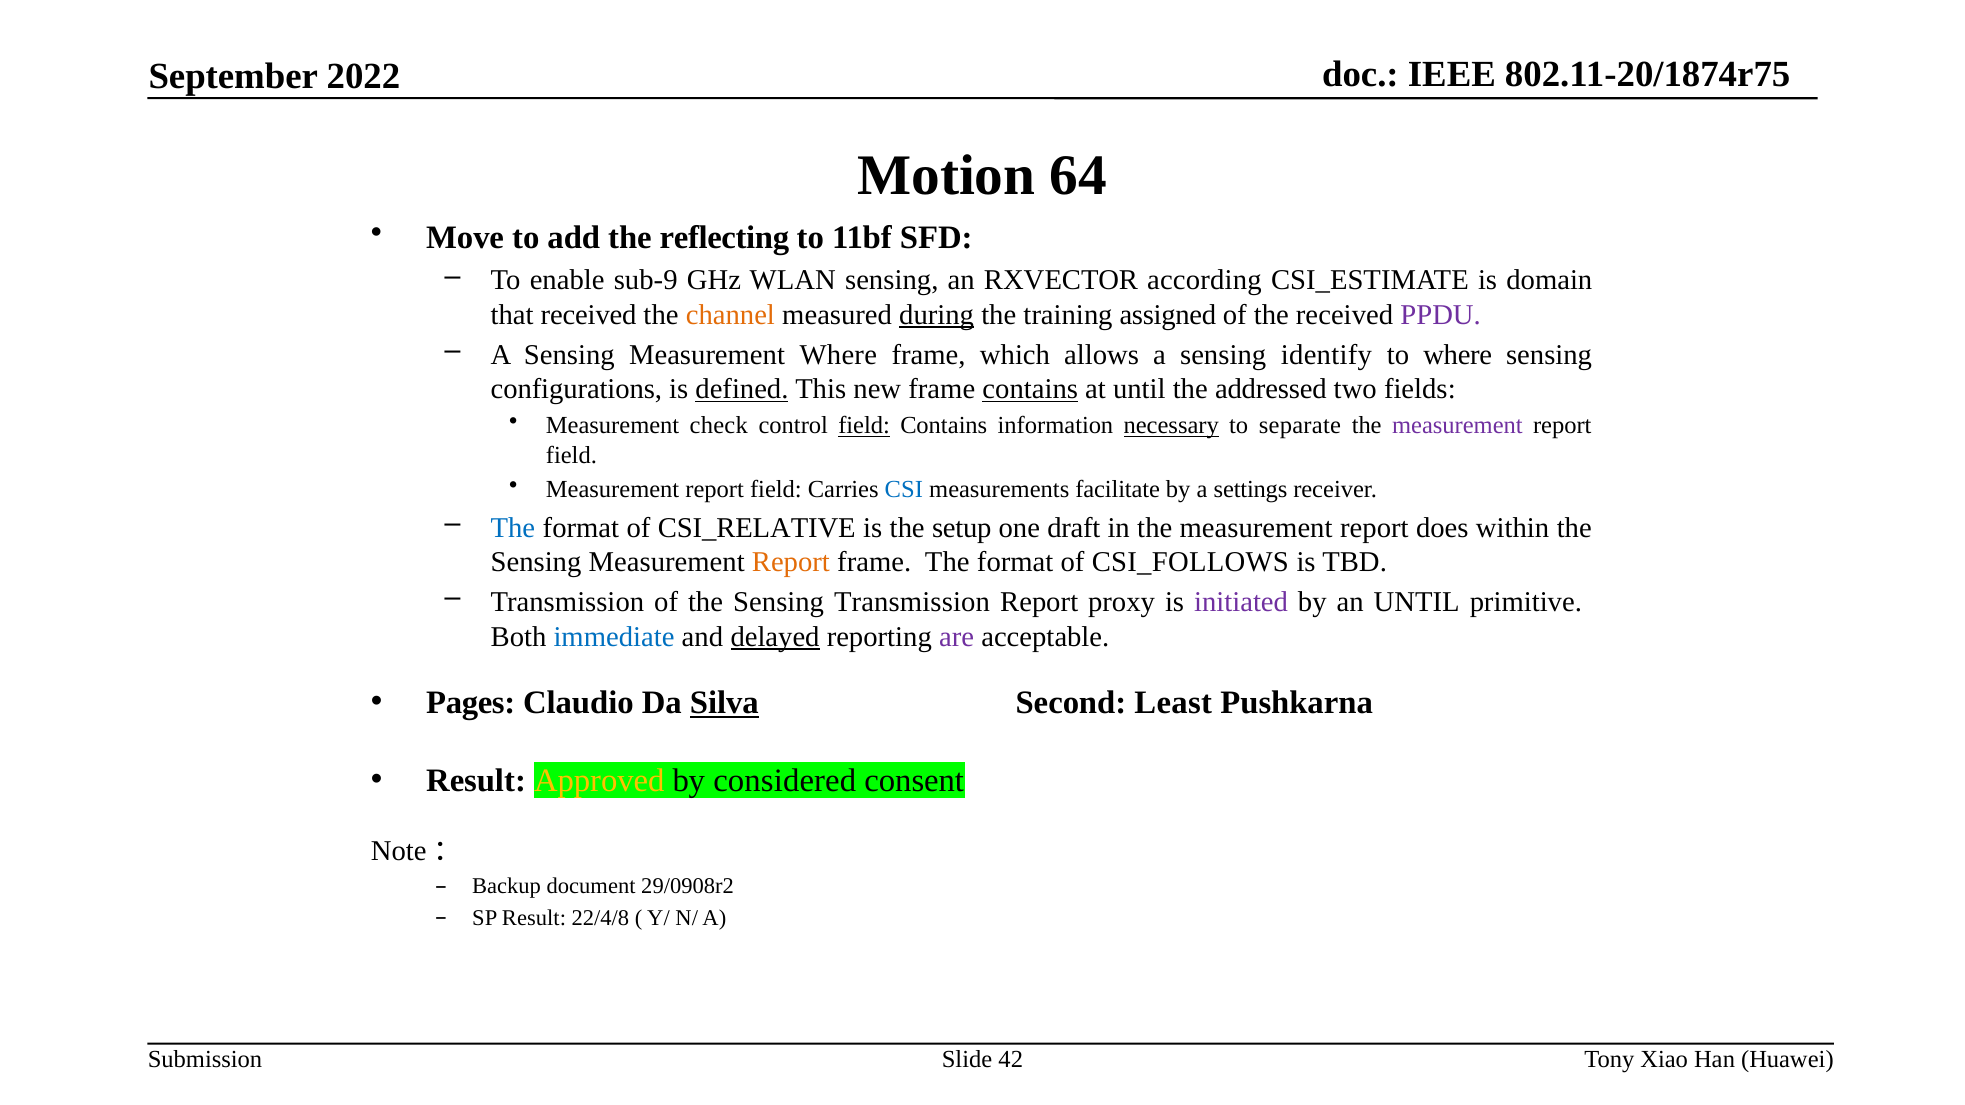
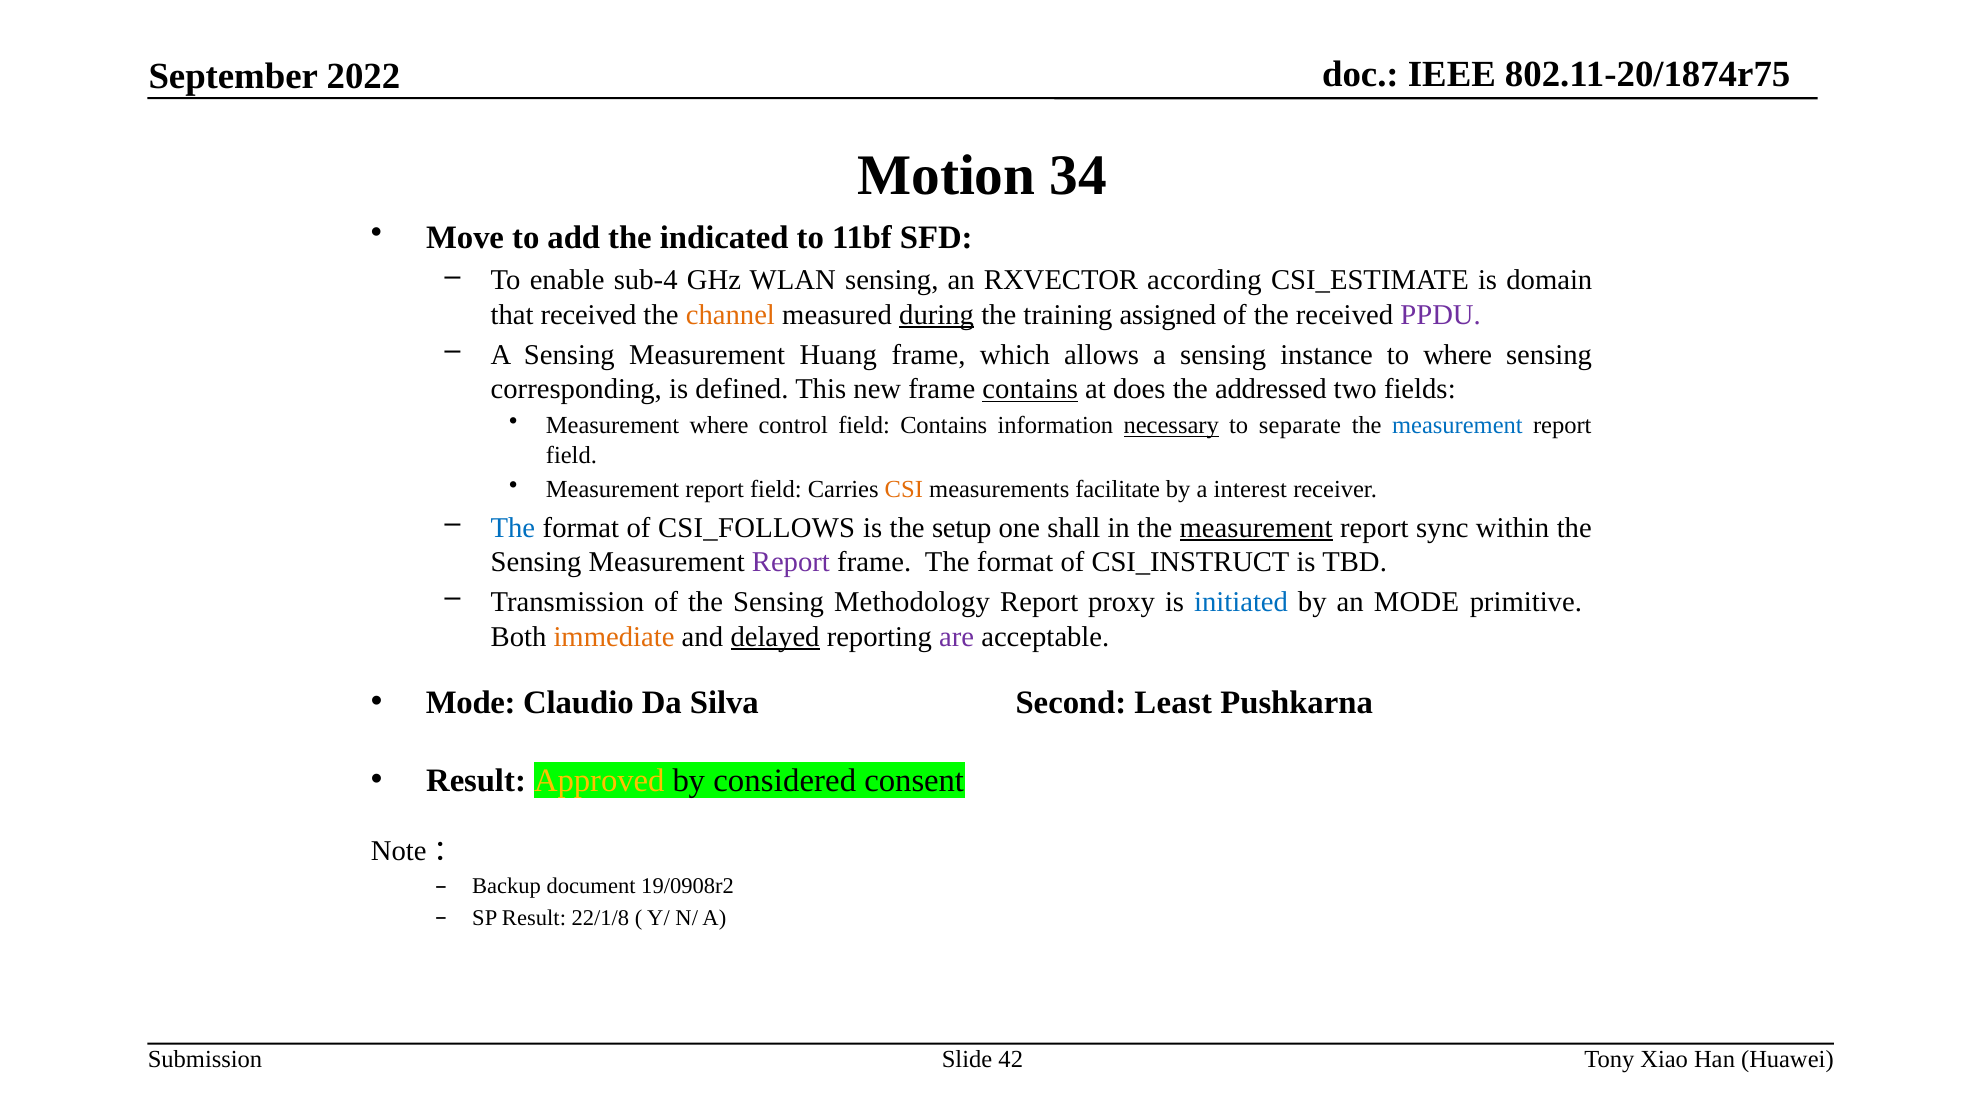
64: 64 -> 34
reflecting: reflecting -> indicated
sub-9: sub-9 -> sub-4
Measurement Where: Where -> Huang
identify: identify -> instance
configurations: configurations -> corresponding
defined underline: present -> none
at until: until -> does
Measurement check: check -> where
field at (864, 426) underline: present -> none
measurement at (1457, 426) colour: purple -> blue
CSI colour: blue -> orange
settings: settings -> interest
CSI_RELATIVE: CSI_RELATIVE -> CSI_FOLLOWS
draft: draft -> shall
measurement at (1256, 528) underline: none -> present
does: does -> sync
Report at (791, 562) colour: orange -> purple
CSI_FOLLOWS: CSI_FOLLOWS -> CSI_INSTRUCT
Sensing Transmission: Transmission -> Methodology
initiated colour: purple -> blue
an UNTIL: UNTIL -> MODE
immediate colour: blue -> orange
Pages at (471, 703): Pages -> Mode
Silva underline: present -> none
29/0908r2: 29/0908r2 -> 19/0908r2
22/4/8: 22/4/8 -> 22/1/8
